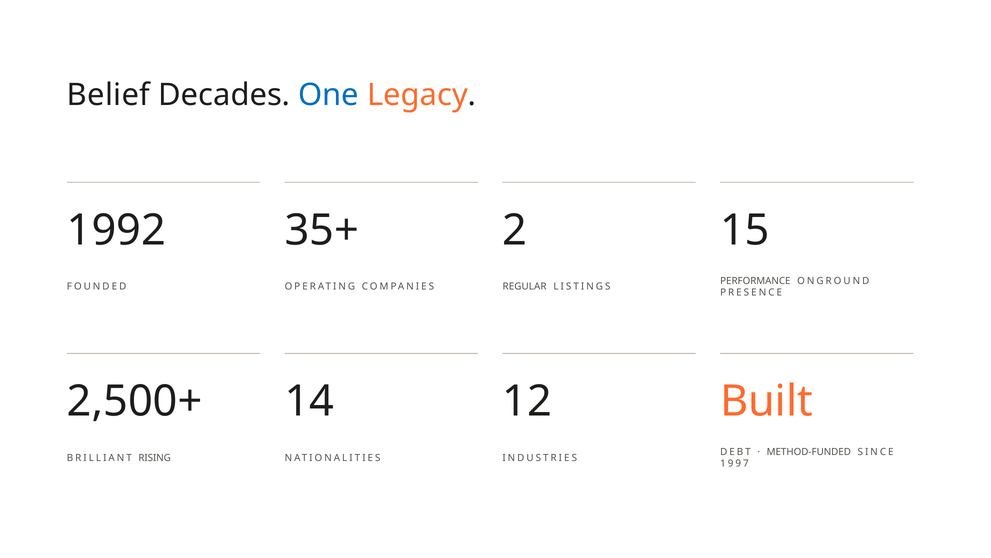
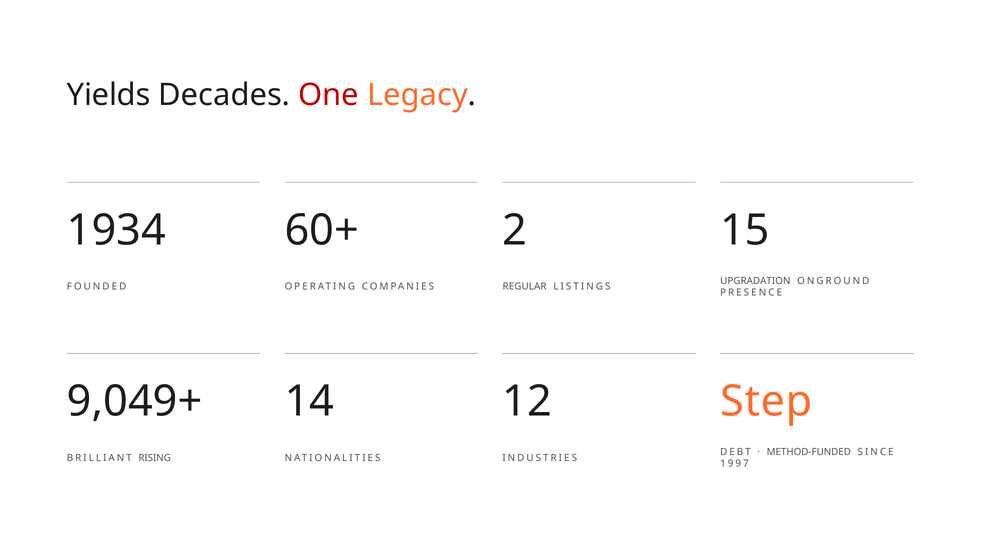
Belief: Belief -> Yields
One colour: blue -> red
1992: 1992 -> 1934
35+: 35+ -> 60+
PERFORMANCE: PERFORMANCE -> UPGRADATION
2,500+: 2,500+ -> 9,049+
Built: Built -> Step
